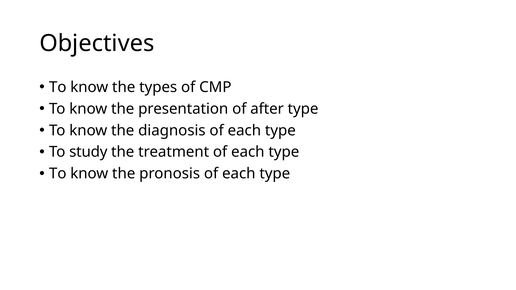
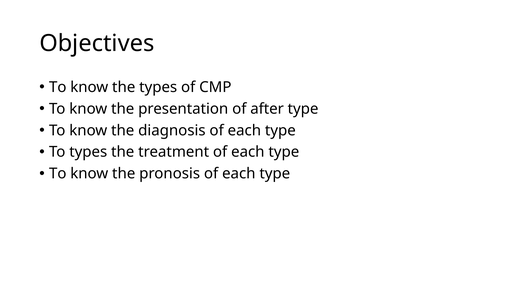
To study: study -> types
